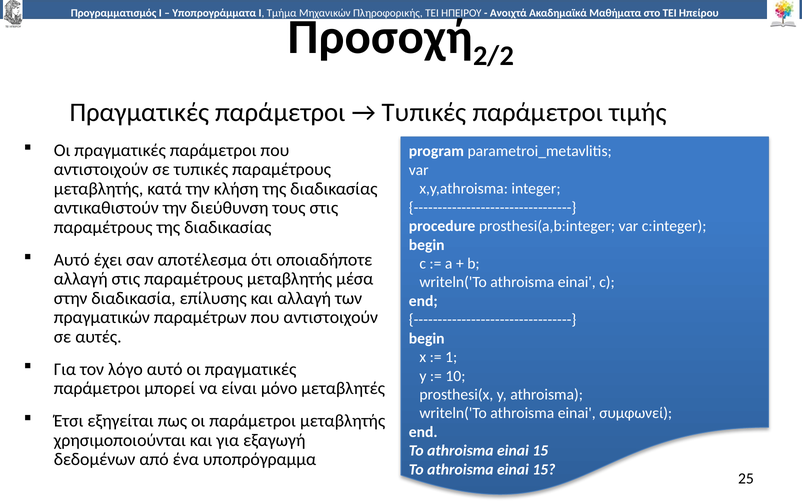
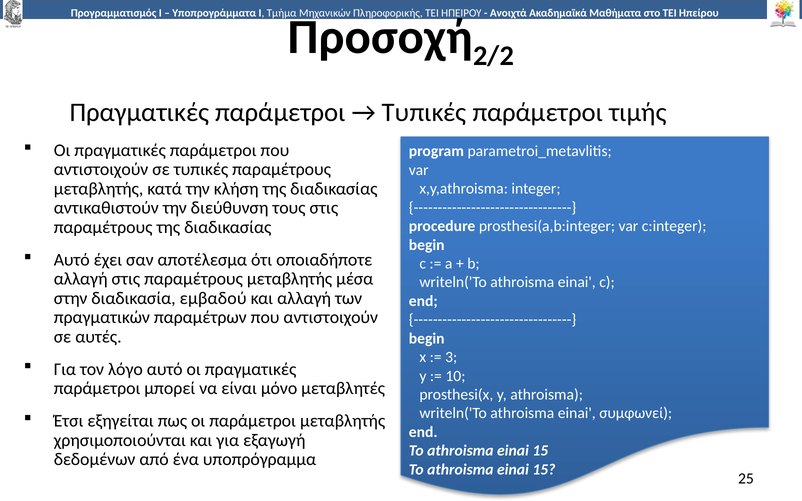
επίλυσης: επίλυσης -> εμβαδού
1: 1 -> 3
